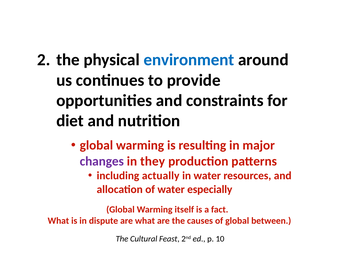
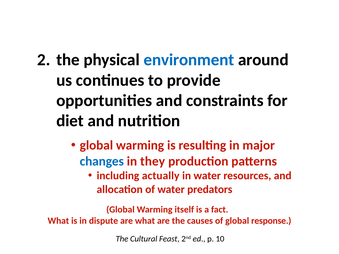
changes colour: purple -> blue
especially: especially -> predators
between: between -> response
